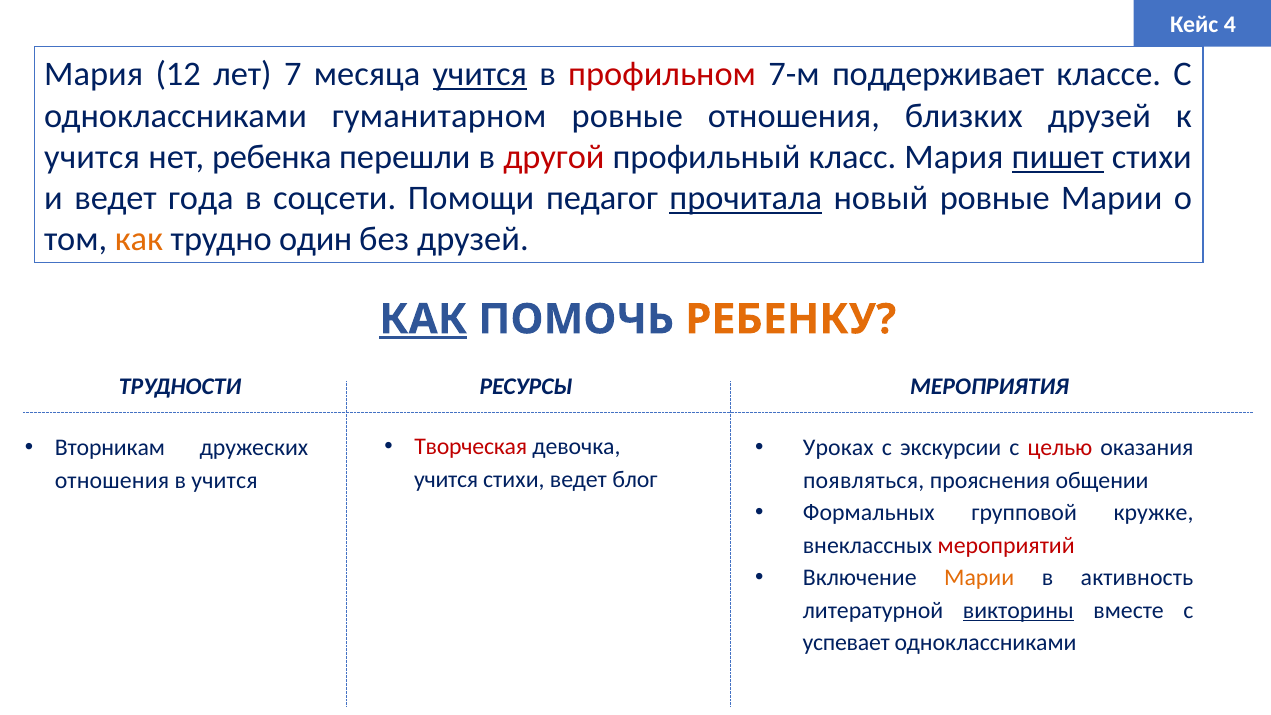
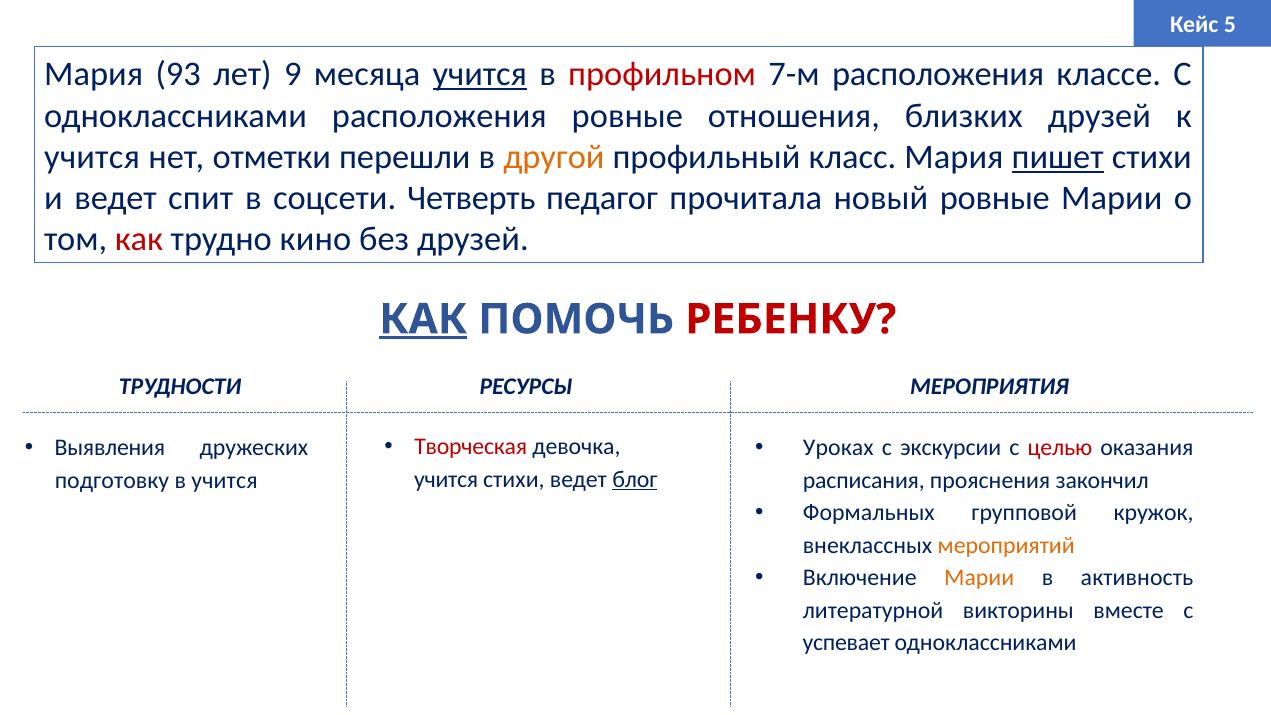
4: 4 -> 5
12: 12 -> 93
7: 7 -> 9
7-м поддерживает: поддерживает -> расположения
одноклассниками гуманитарном: гуманитарном -> расположения
ребенка: ребенка -> отметки
другой colour: red -> orange
года: года -> спит
Помощи: Помощи -> Четверть
прочитала underline: present -> none
как at (139, 240) colour: orange -> red
один: один -> кино
РЕБЕНКУ colour: orange -> red
Вторникам: Вторникам -> Выявления
блог underline: none -> present
отношения at (112, 480): отношения -> подготовку
появляться: появляться -> расписания
общении: общении -> закончил
кружке: кружке -> кружок
мероприятий colour: red -> orange
викторины underline: present -> none
